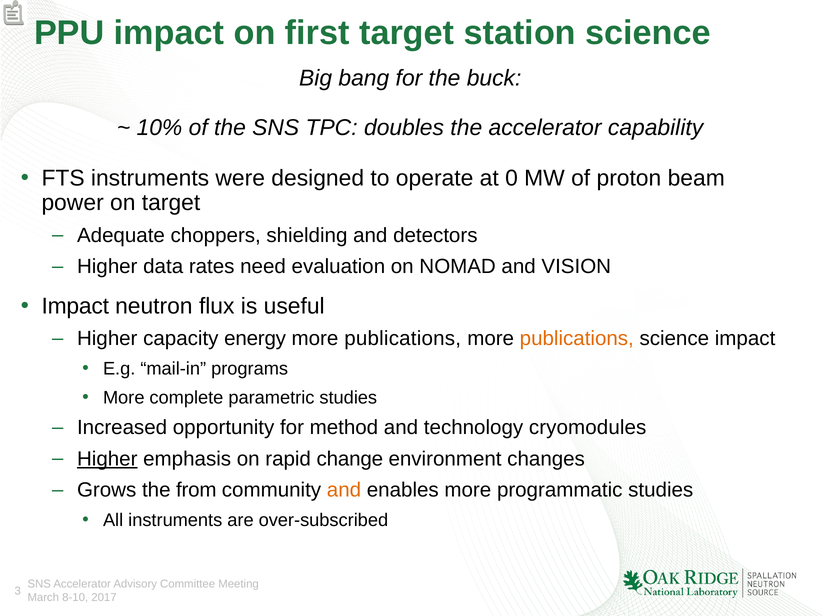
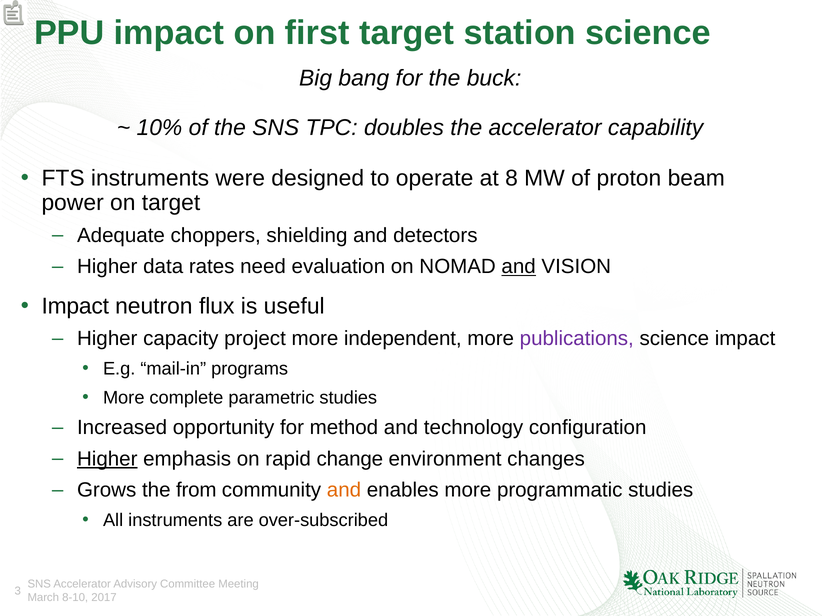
0: 0 -> 8
and at (519, 267) underline: none -> present
energy: energy -> project
publications at (403, 339): publications -> independent
publications at (577, 339) colour: orange -> purple
cryomodules: cryomodules -> configuration
